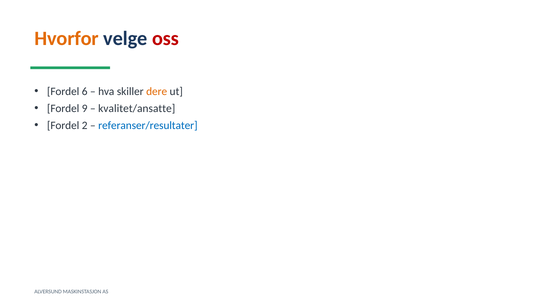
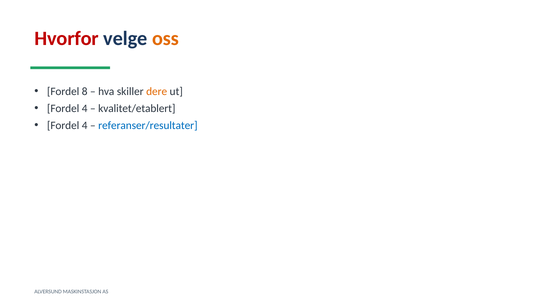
Hvorfor colour: orange -> red
oss colour: red -> orange
6: 6 -> 8
9 at (85, 108): 9 -> 4
kvalitet/ansatte: kvalitet/ansatte -> kvalitet/etablert
2 at (85, 125): 2 -> 4
